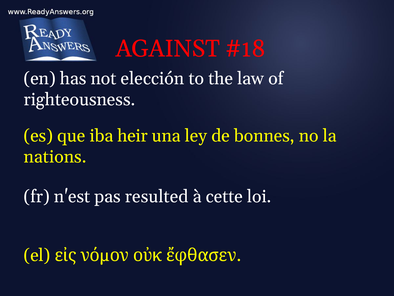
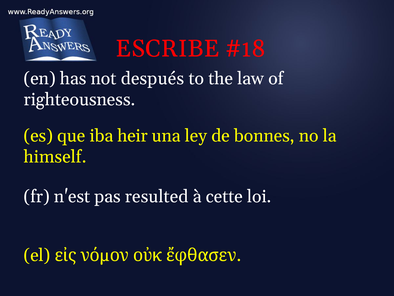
AGAINST: AGAINST -> ESCRIBE
elección: elección -> después
nations: nations -> himself
